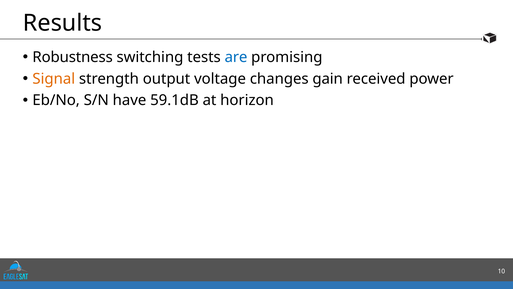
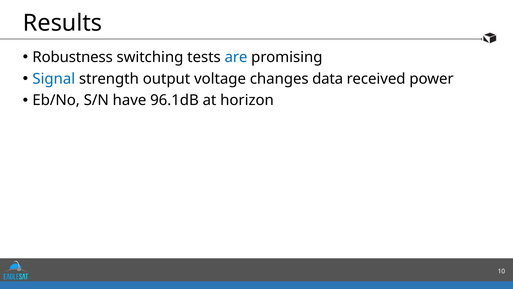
Signal colour: orange -> blue
gain: gain -> data
59.1dB: 59.1dB -> 96.1dB
